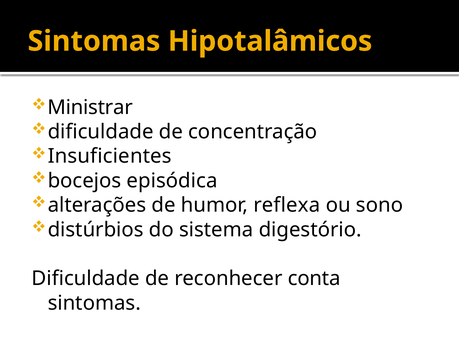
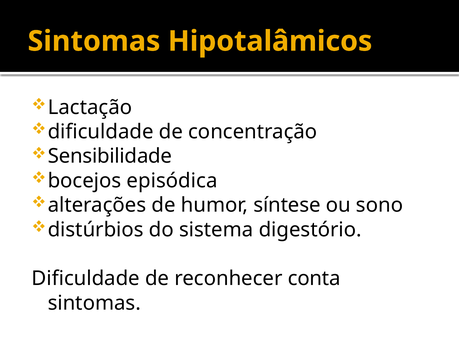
Ministrar: Ministrar -> Lactação
Insuficientes: Insuficientes -> Sensibilidade
reflexa: reflexa -> síntese
